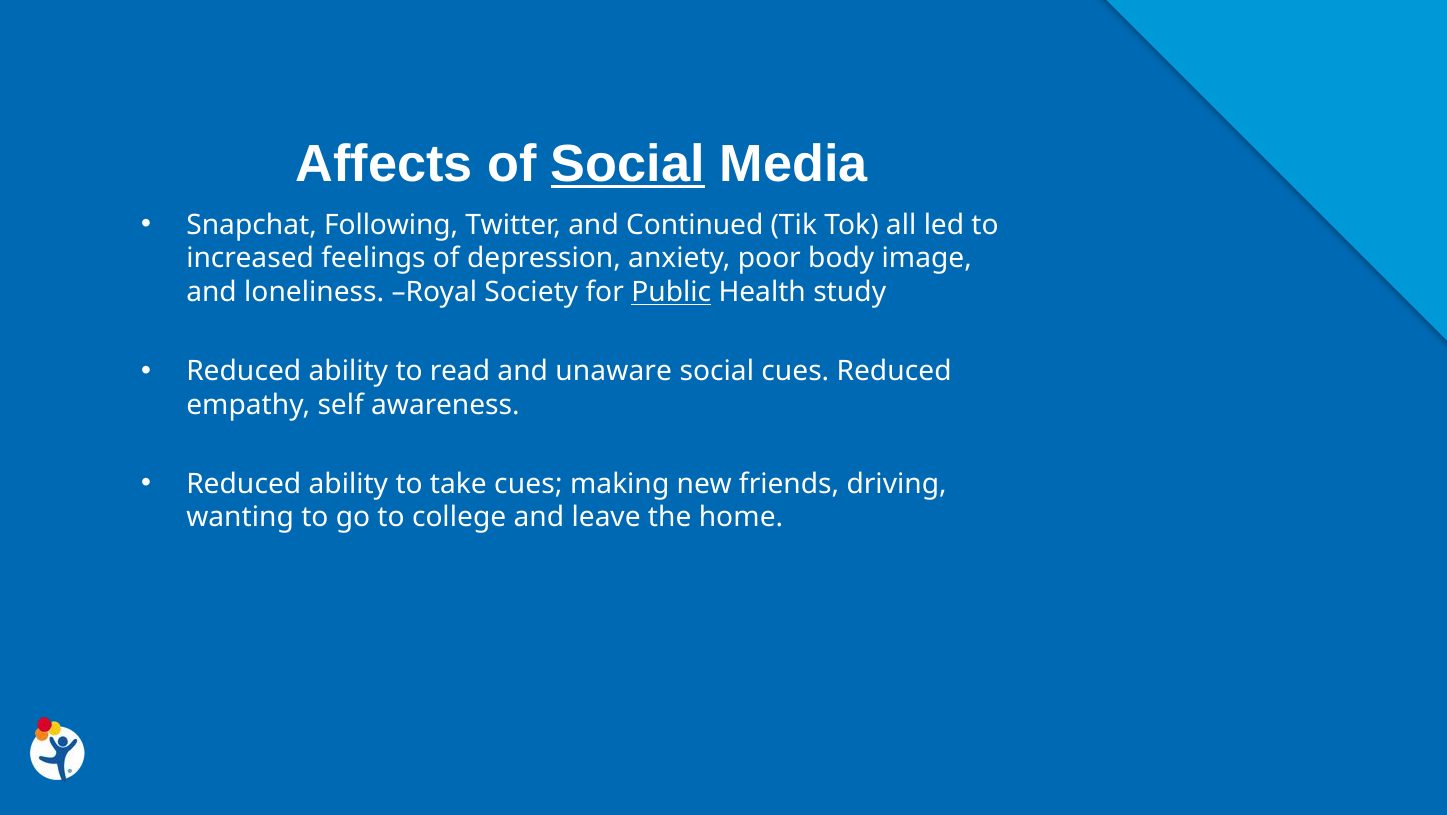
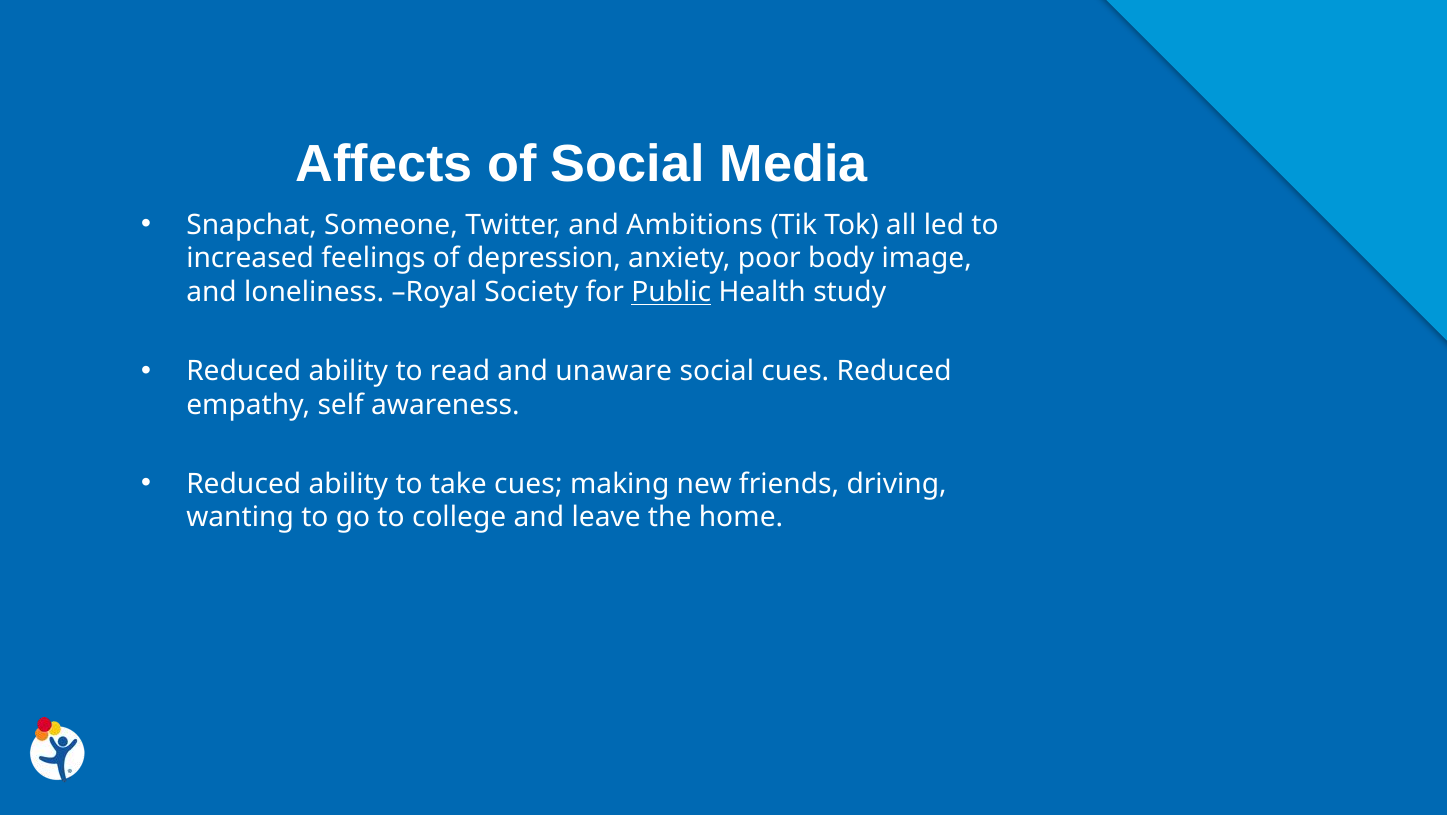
Social at (628, 164) underline: present -> none
Following: Following -> Someone
Continued: Continued -> Ambitions
